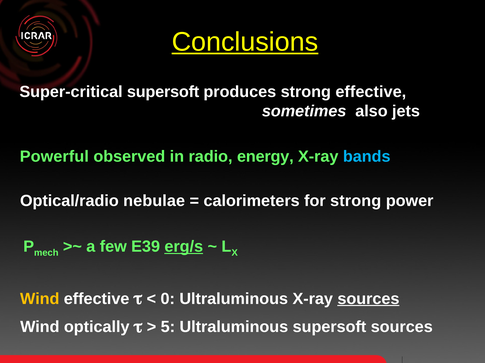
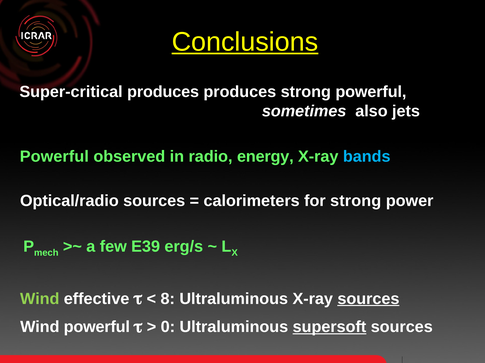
Super-critical supersoft: supersoft -> produces
strong effective: effective -> powerful
Optical/radio nebulae: nebulae -> sources
erg/s underline: present -> none
Wind at (40, 299) colour: yellow -> light green
0: 0 -> 8
Wind optically: optically -> powerful
5: 5 -> 0
supersoft at (329, 328) underline: none -> present
